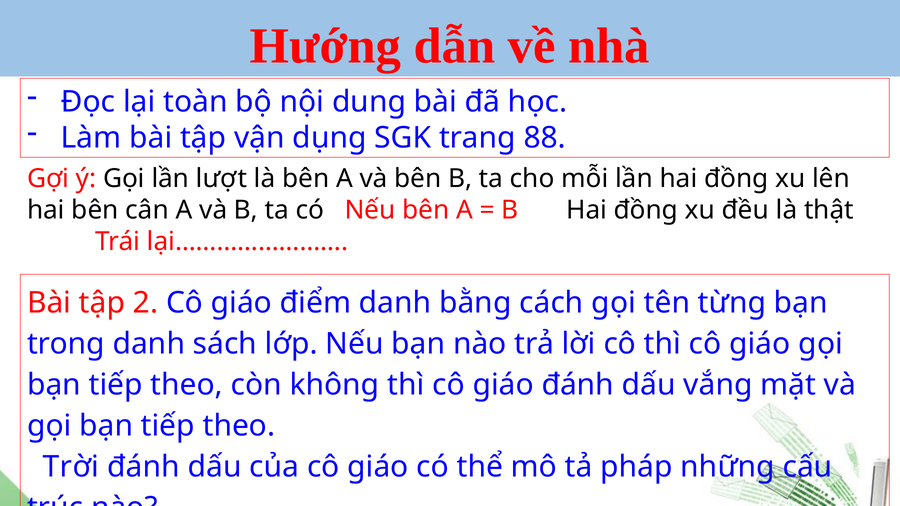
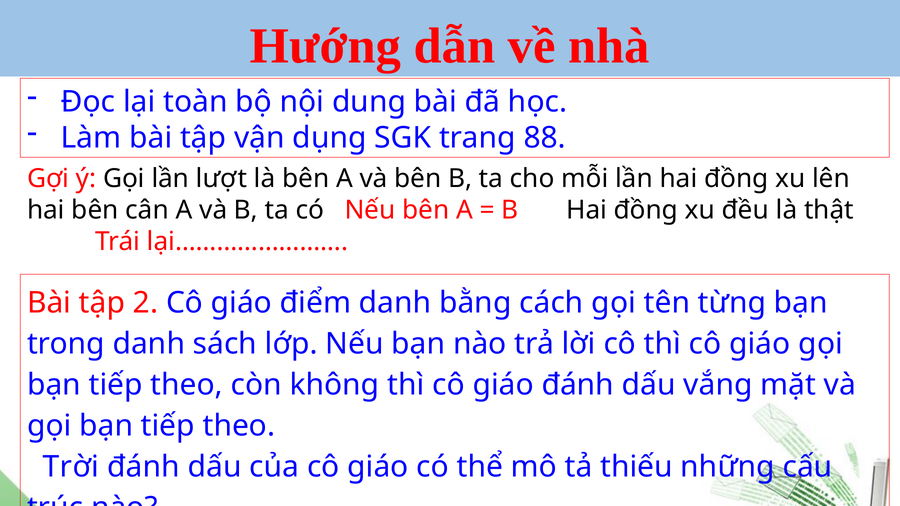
pháp: pháp -> thiếu
